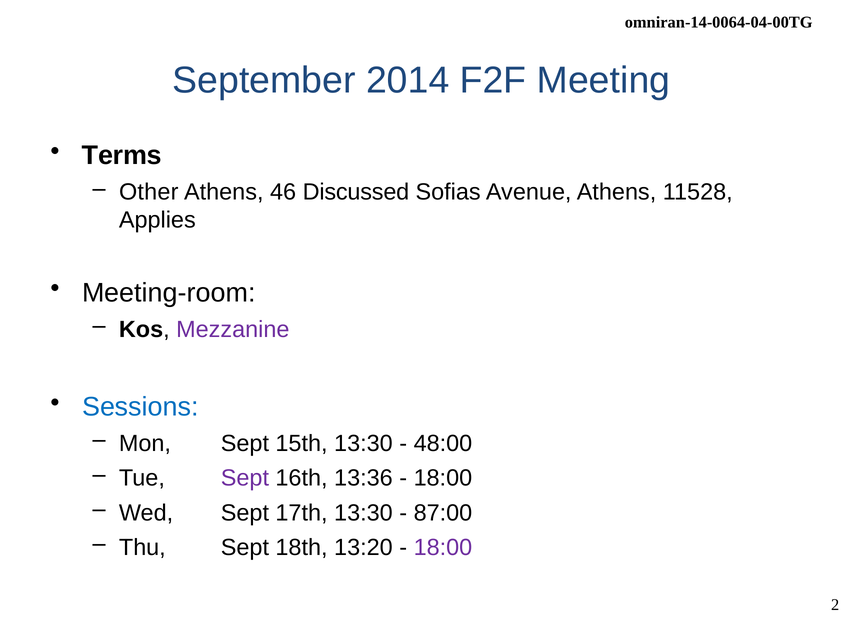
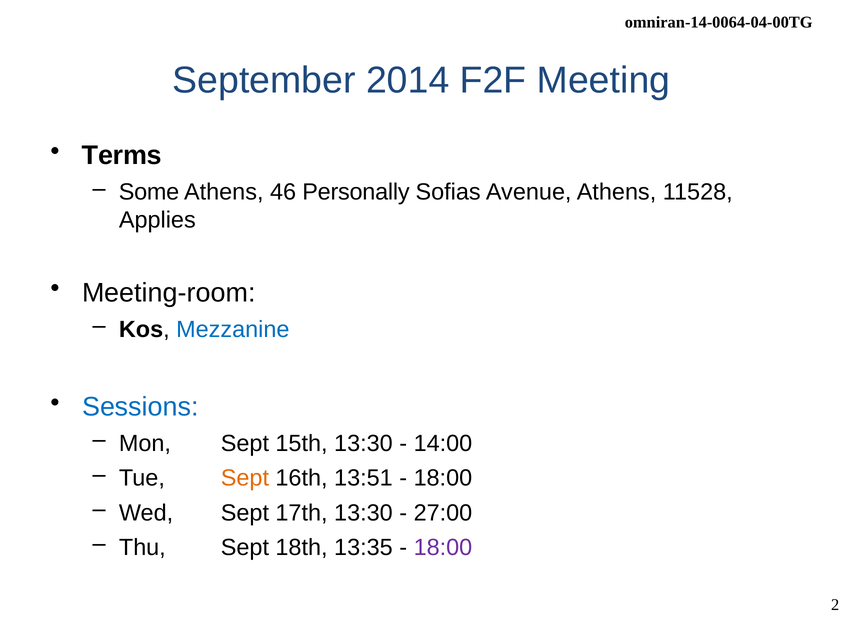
Other: Other -> Some
Discussed: Discussed -> Personally
Mezzanine colour: purple -> blue
48:00: 48:00 -> 14:00
Sept at (245, 478) colour: purple -> orange
13:36: 13:36 -> 13:51
87:00: 87:00 -> 27:00
13:20: 13:20 -> 13:35
